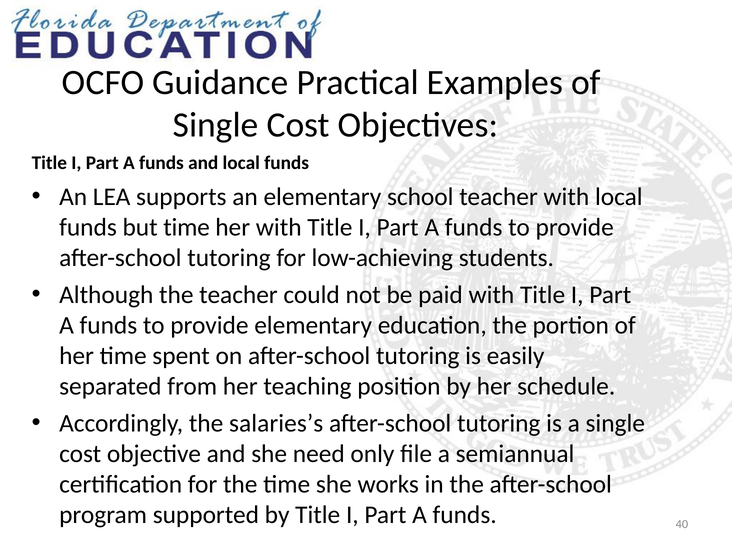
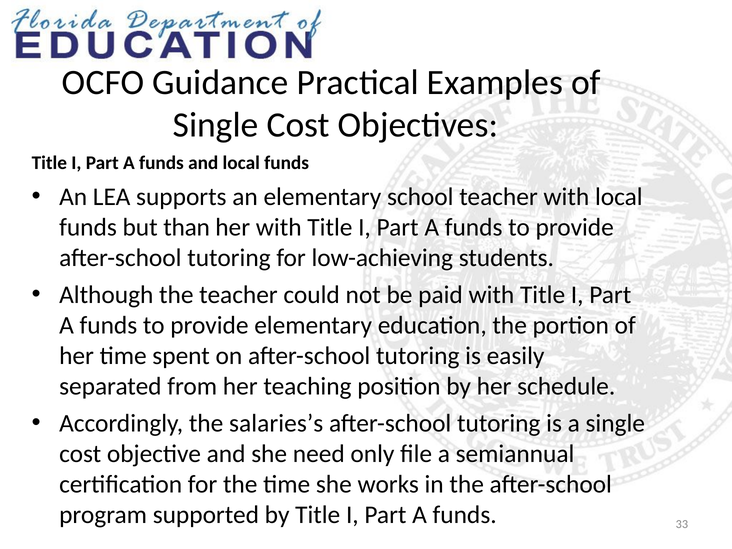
but time: time -> than
40: 40 -> 33
